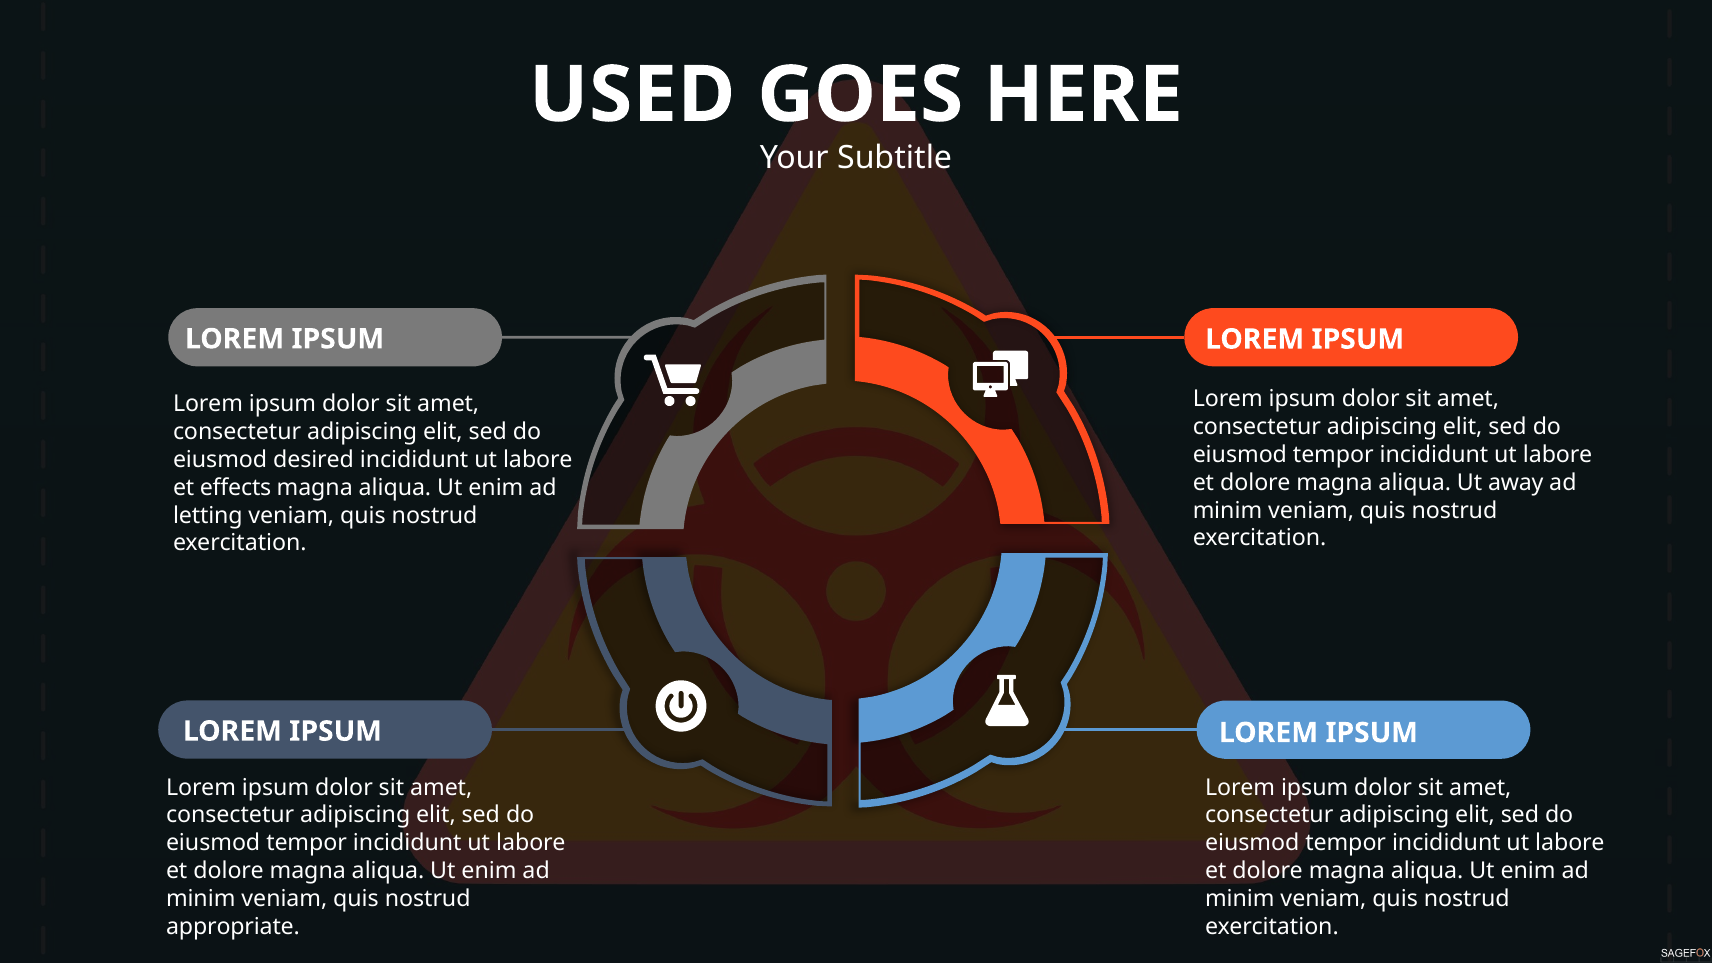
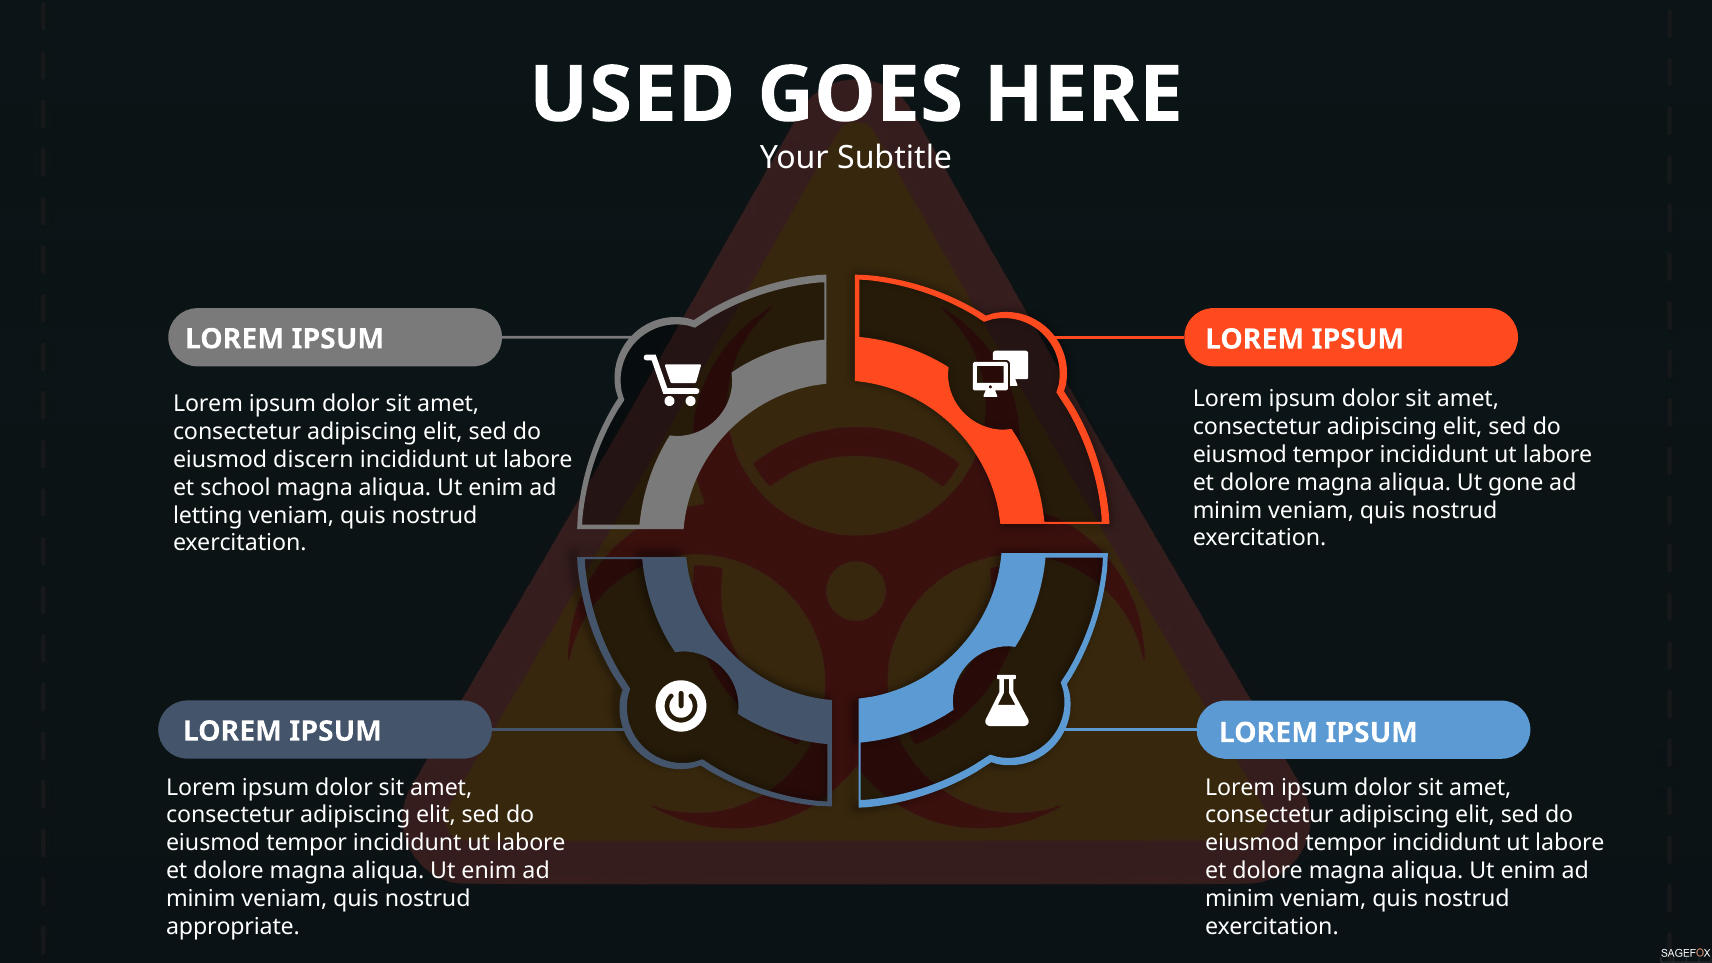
desired: desired -> discern
away: away -> gone
effects: effects -> school
